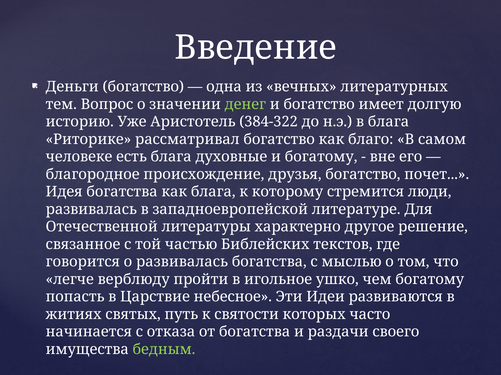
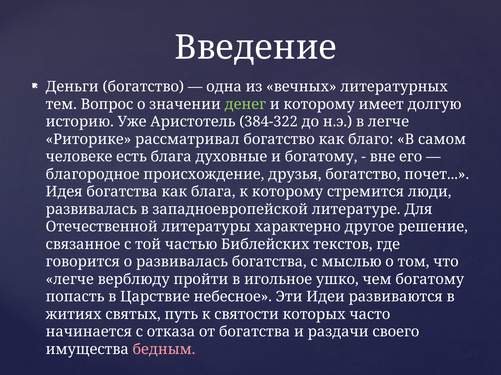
и богатство: богатство -> которому
в блага: блага -> легче
бедным colour: light green -> pink
